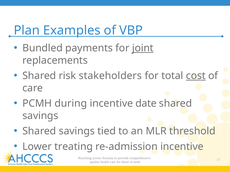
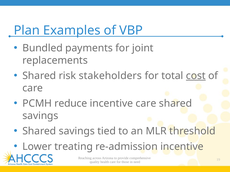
joint underline: present -> none
during: during -> reduce
incentive date: date -> care
